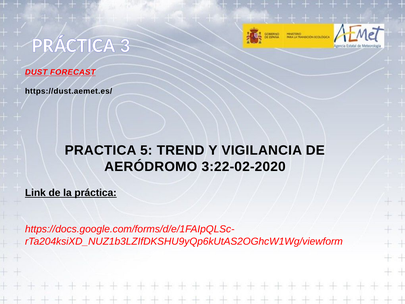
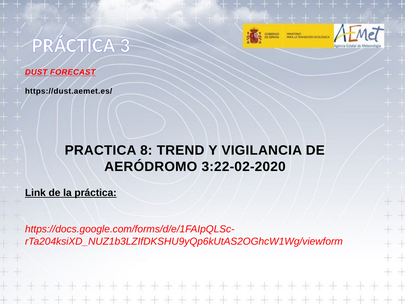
5: 5 -> 8
